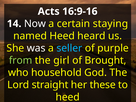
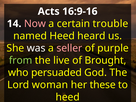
Now colour: white -> pink
staying: staying -> trouble
seller colour: light blue -> pink
girl: girl -> live
household: household -> persuaded
straight: straight -> woman
